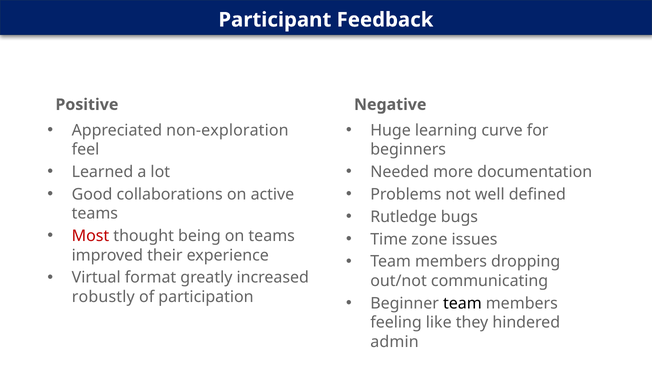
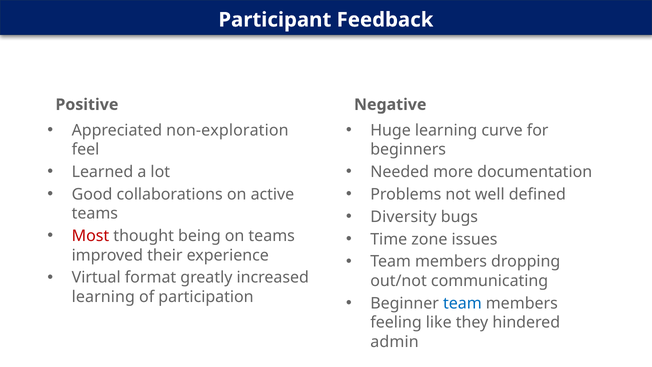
Rutledge: Rutledge -> Diversity
robustly at (103, 297): robustly -> learning
team at (462, 303) colour: black -> blue
